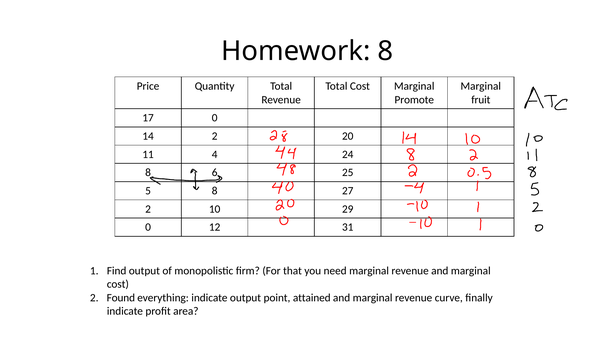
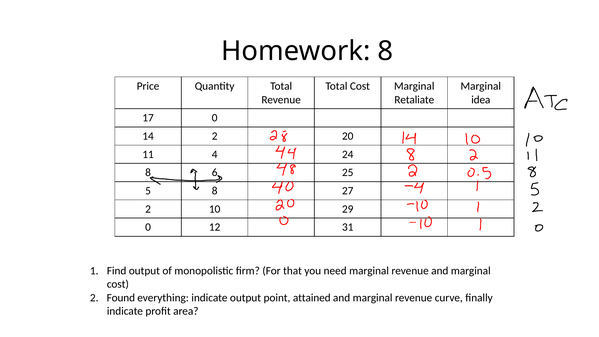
Promote: Promote -> Retaliate
fruit: fruit -> idea
